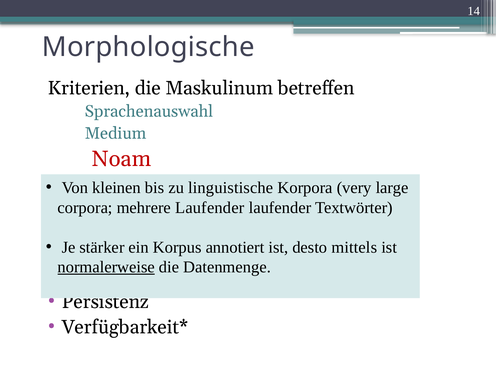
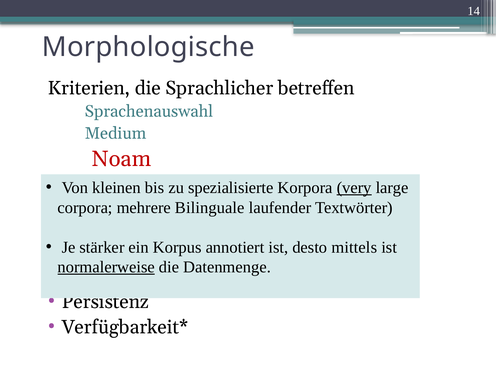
Maskulinum: Maskulinum -> Sprachlicher
linguistische: linguistische -> spezialisierte
very underline: none -> present
Laufender at (210, 208): Laufender -> Bilinguale
